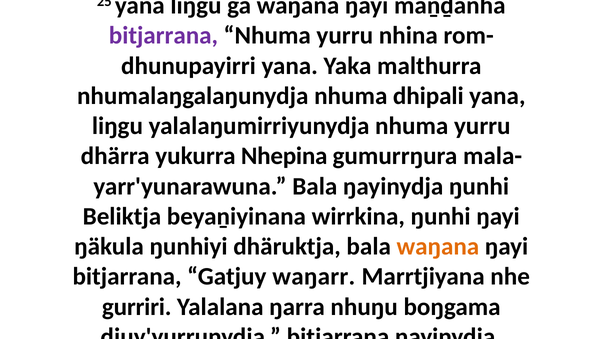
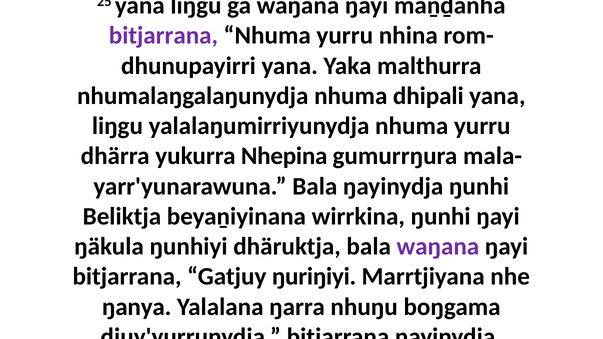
waŋana at (438, 247) colour: orange -> purple
waŋarr: waŋarr -> ŋuriŋiyi
gurriri: gurriri -> ŋanya
